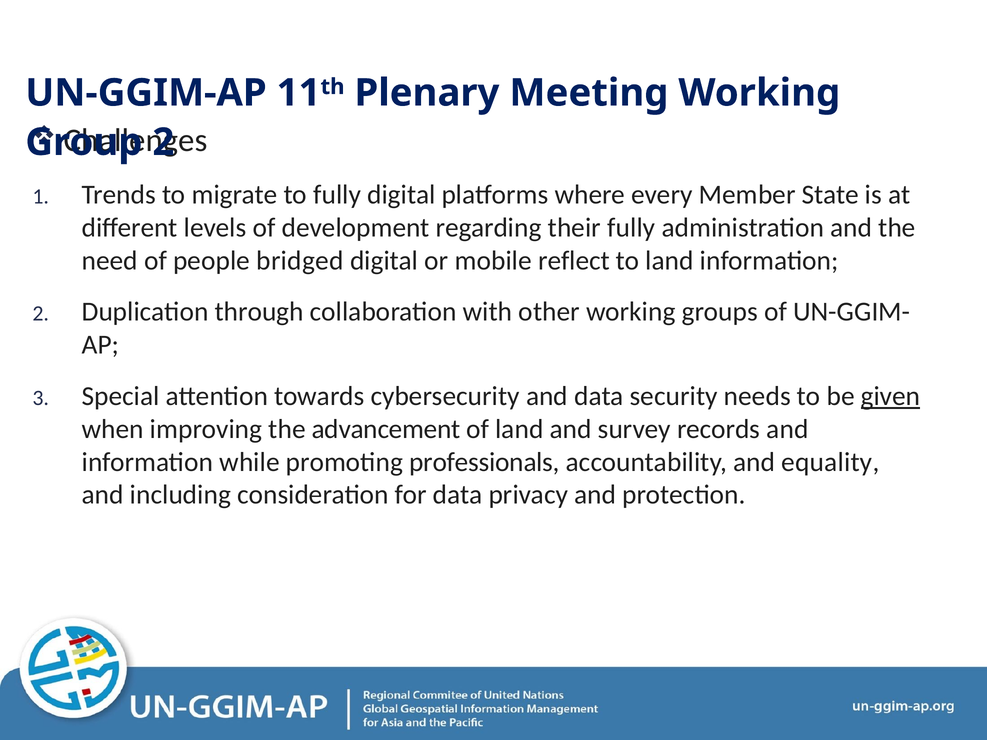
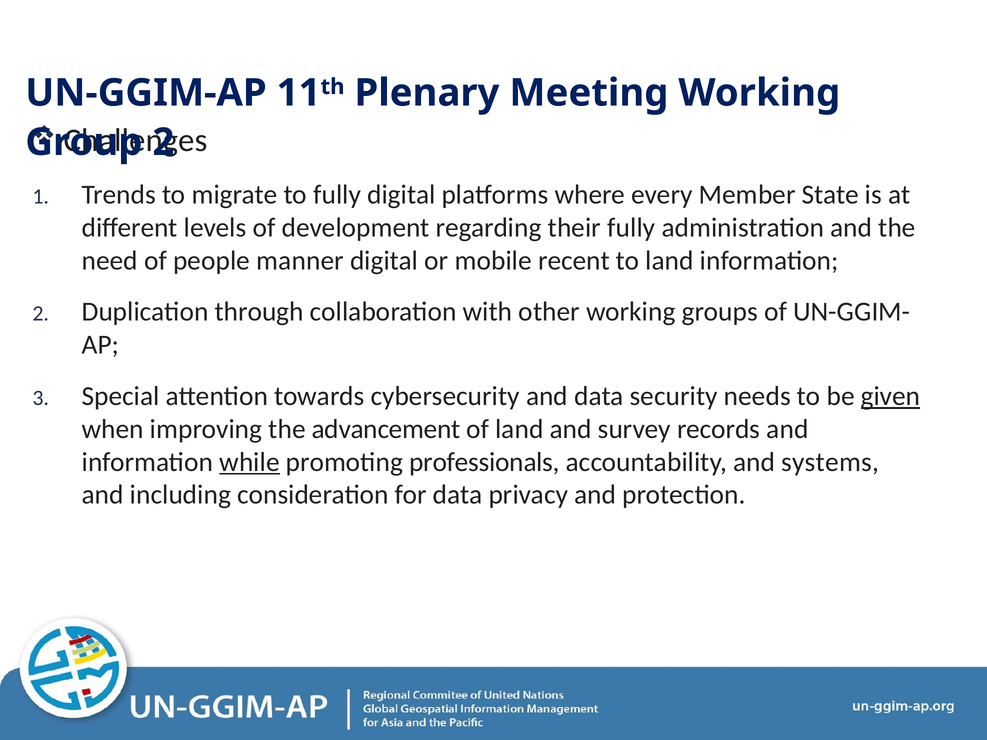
bridged: bridged -> manner
reflect: reflect -> recent
while underline: none -> present
equality: equality -> systems
